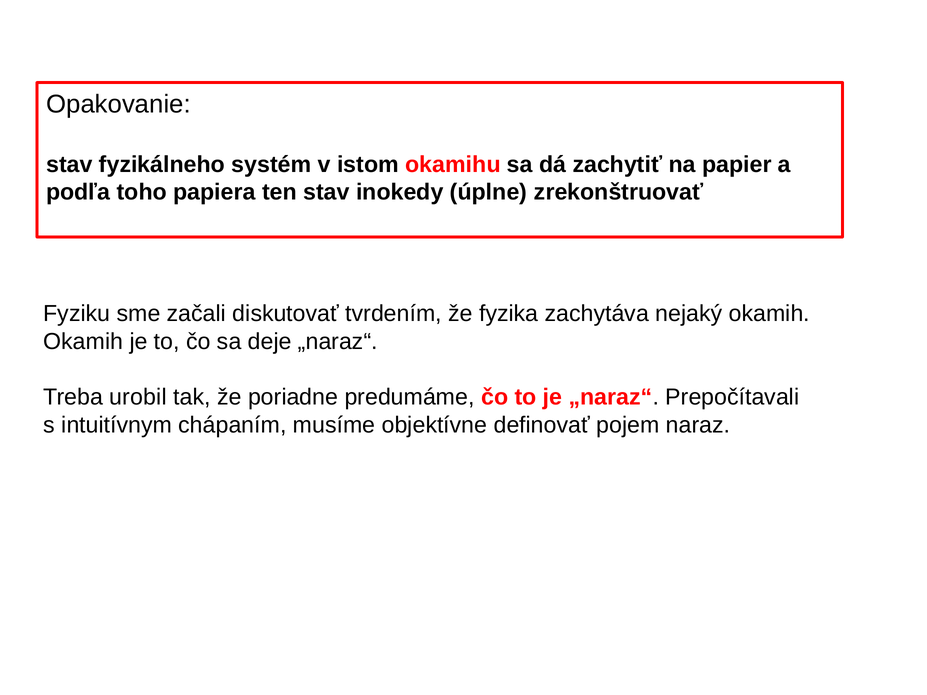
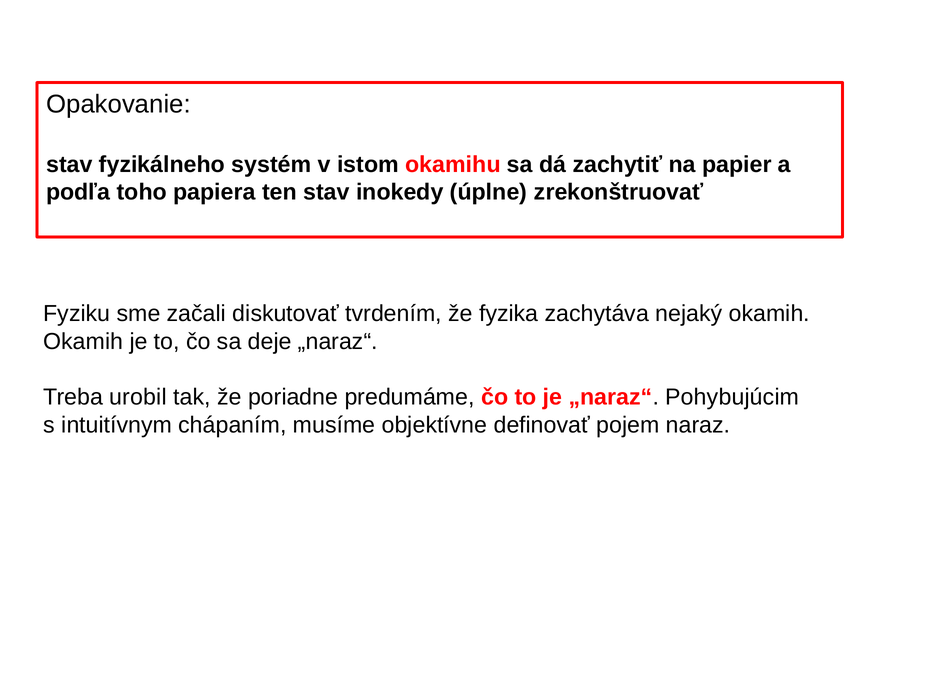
Prepočítavali: Prepočítavali -> Pohybujúcim
